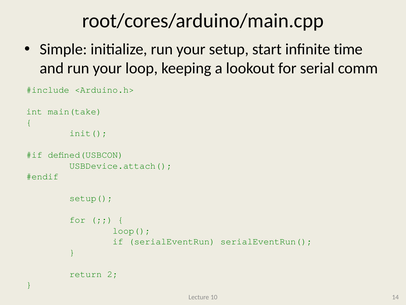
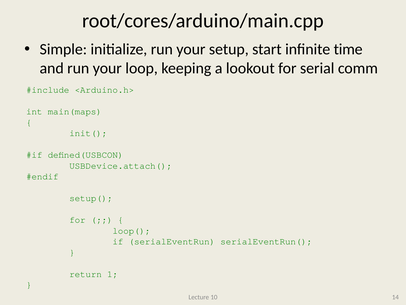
main(take: main(take -> main(maps
2: 2 -> 1
